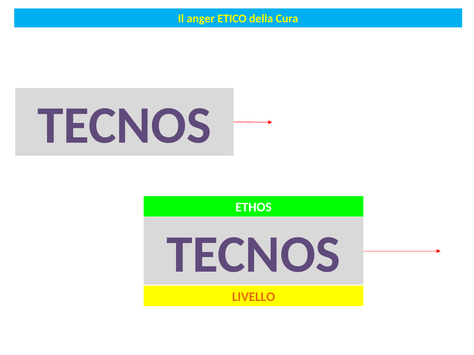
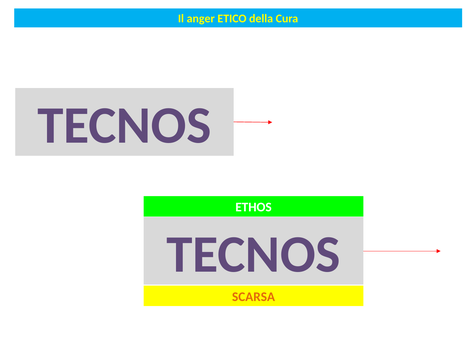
LIVELLO: LIVELLO -> SCARSA
